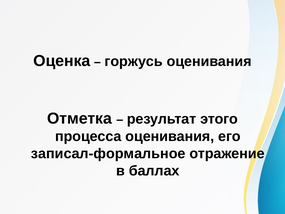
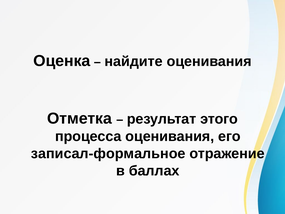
горжусь: горжусь -> найдите
